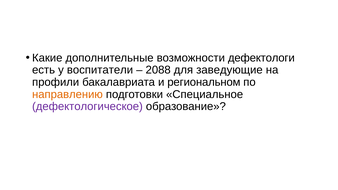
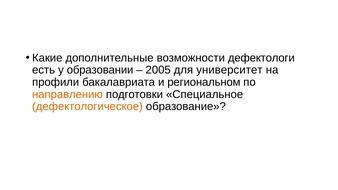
воспитатели: воспитатели -> образовании
2088: 2088 -> 2005
заведующие: заведующие -> университет
дефектологическое colour: purple -> orange
